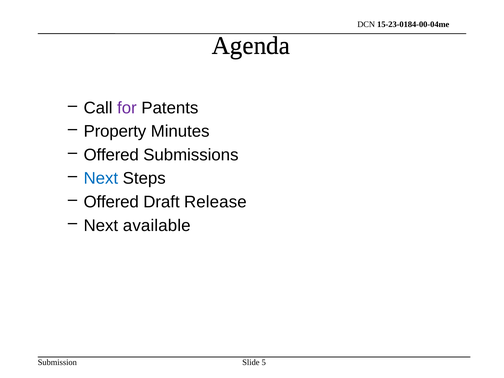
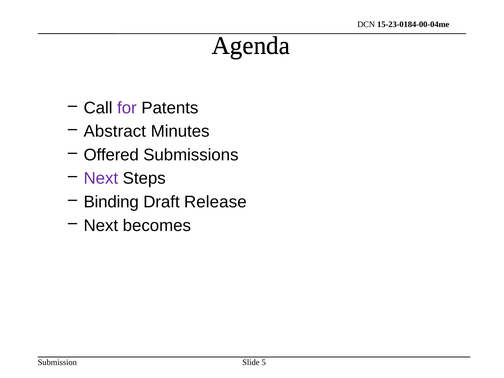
Property: Property -> Abstract
Next at (101, 178) colour: blue -> purple
Offered at (111, 202): Offered -> Binding
available: available -> becomes
